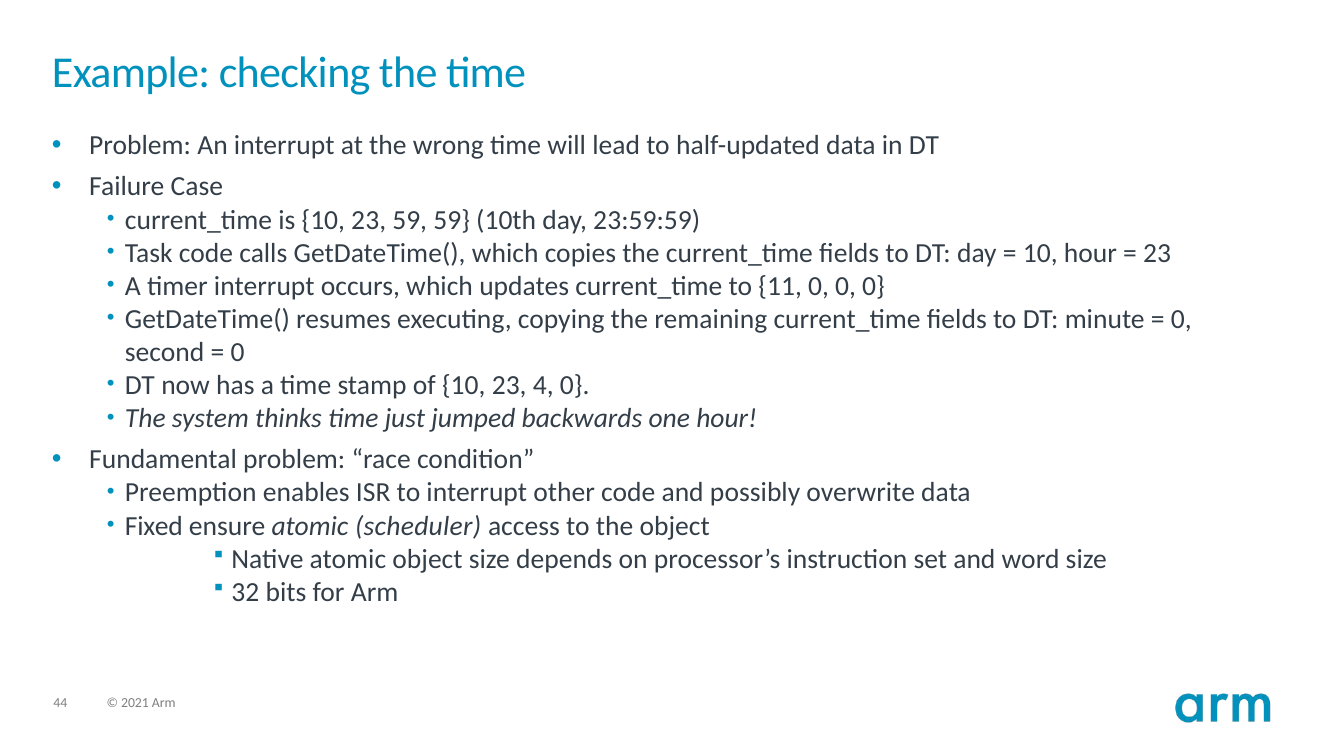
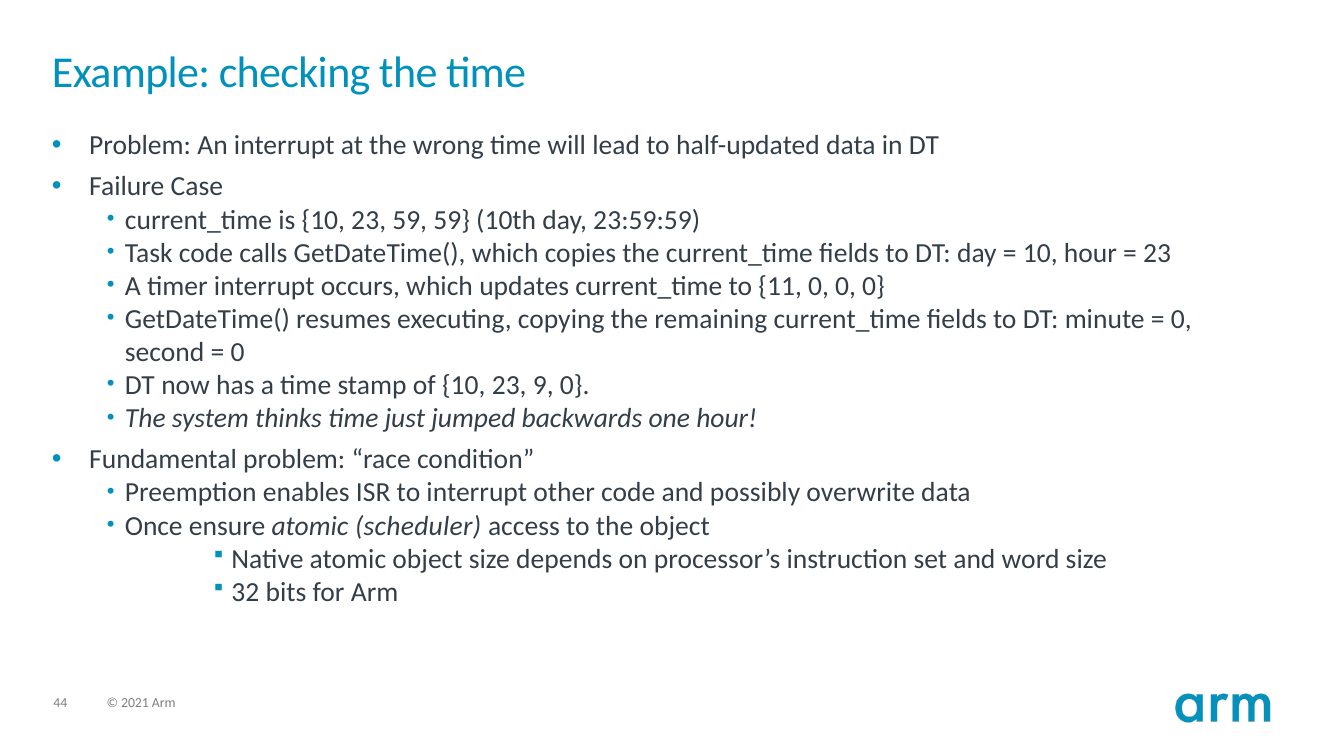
4: 4 -> 9
Fixed: Fixed -> Once
